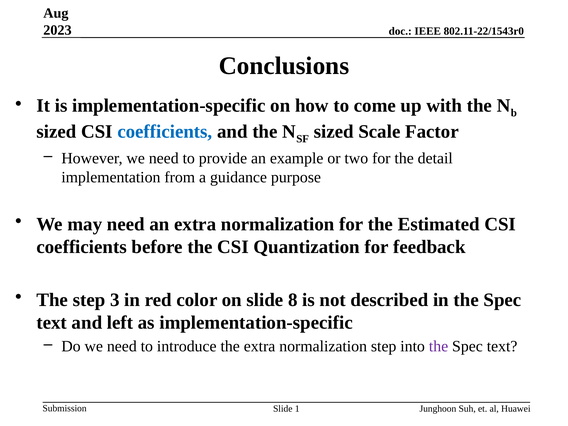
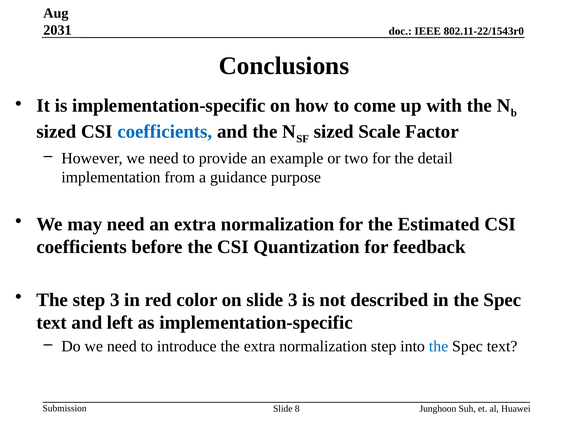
2023: 2023 -> 2031
slide 8: 8 -> 3
the at (439, 346) colour: purple -> blue
1: 1 -> 8
